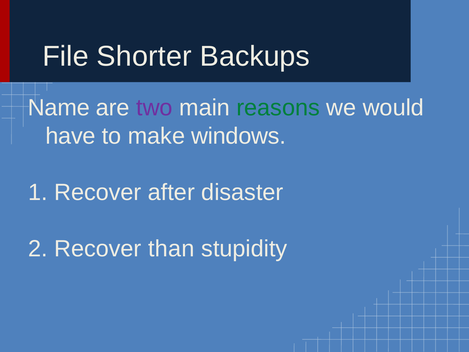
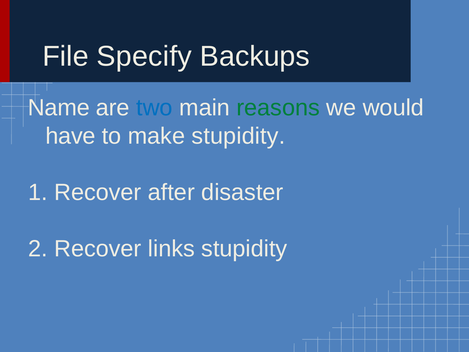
Shorter: Shorter -> Specify
two colour: purple -> blue
make windows: windows -> stupidity
than: than -> links
